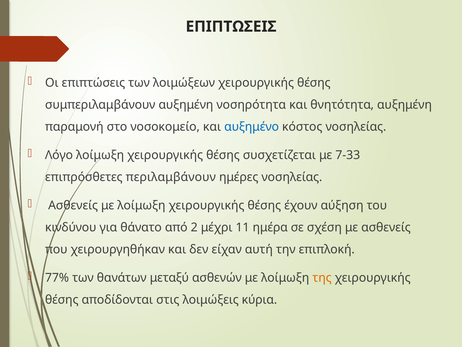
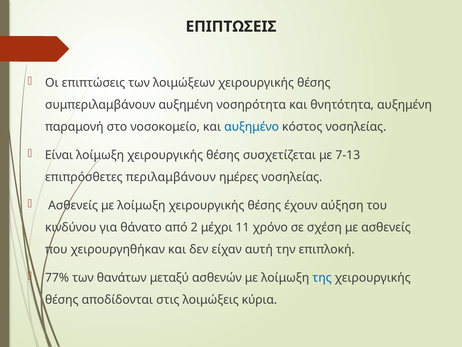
Λόγο: Λόγο -> Είναι
7-33: 7-33 -> 7-13
ημέρα: ημέρα -> χρόνο
της colour: orange -> blue
